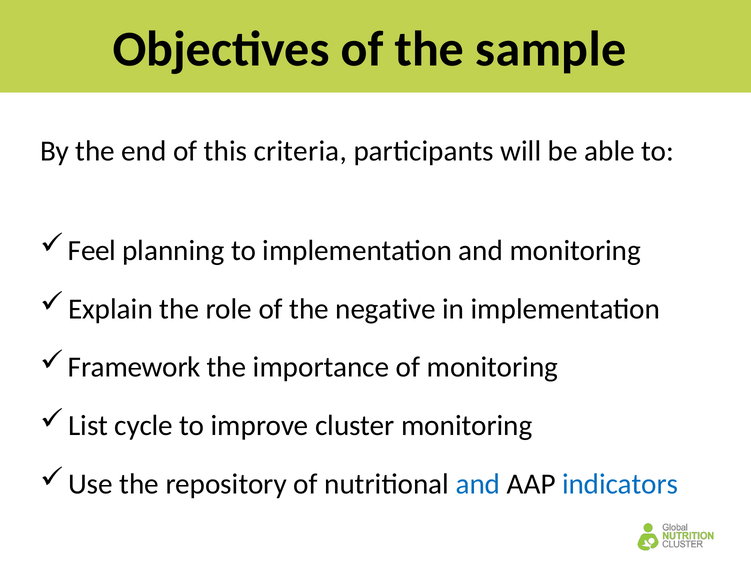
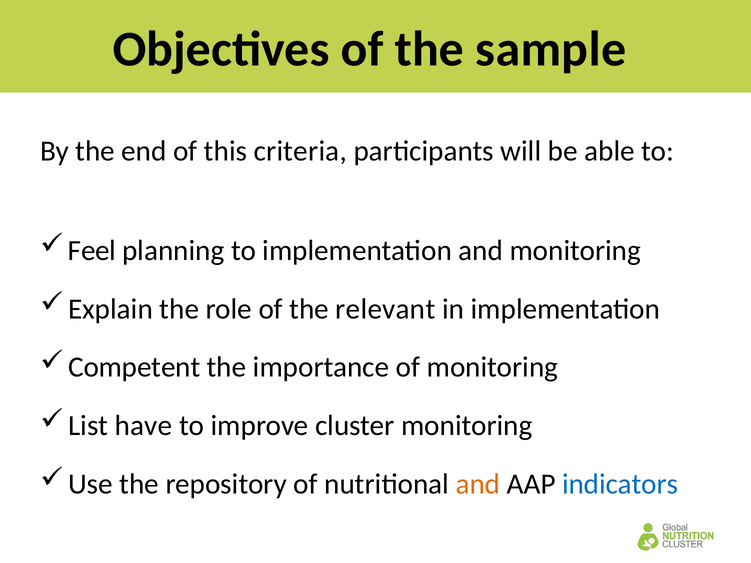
negative: negative -> relevant
Framework: Framework -> Competent
cycle: cycle -> have
and at (478, 484) colour: blue -> orange
